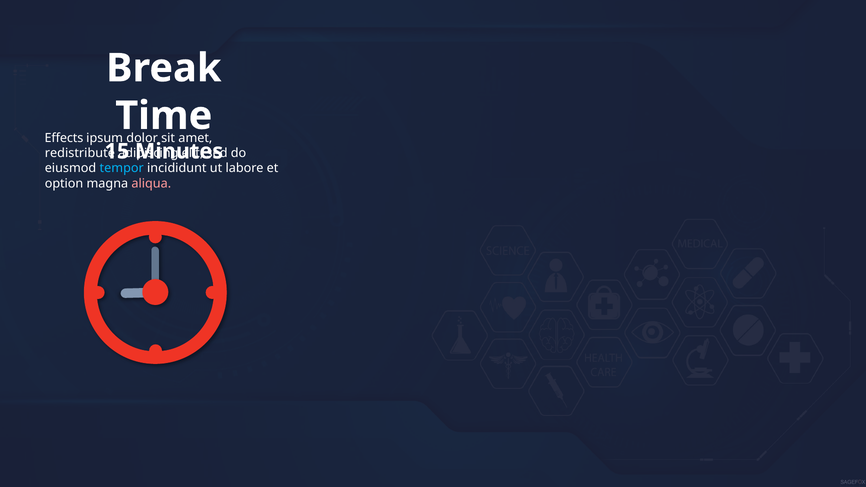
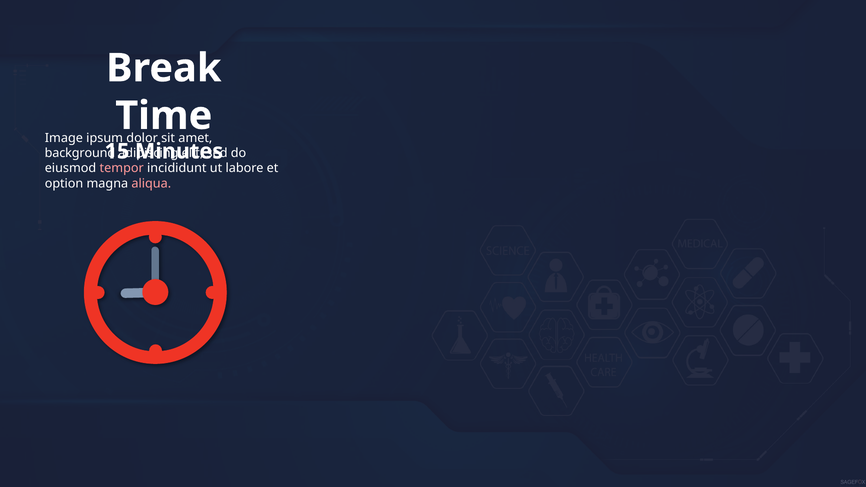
Effects: Effects -> Image
redistribute: redistribute -> background
tempor colour: light blue -> pink
